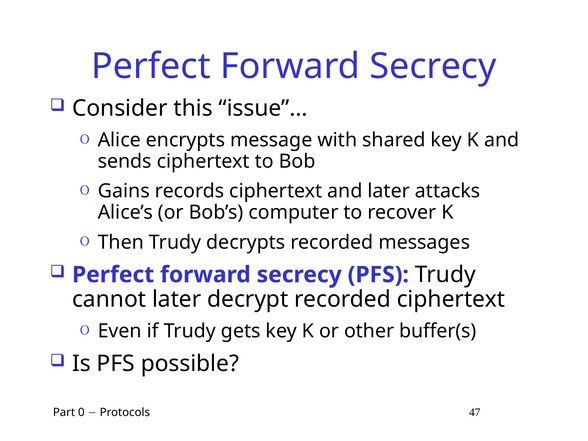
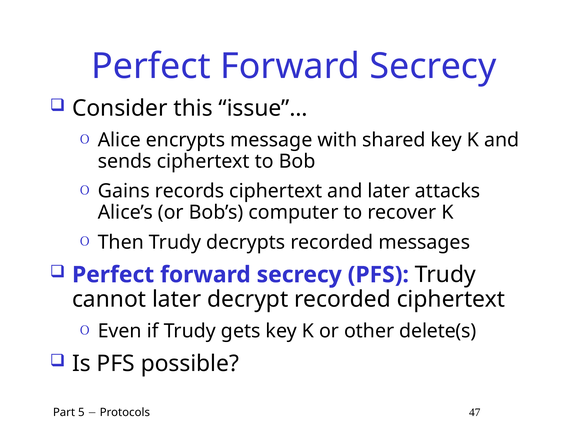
buffer(s: buffer(s -> delete(s
0: 0 -> 5
